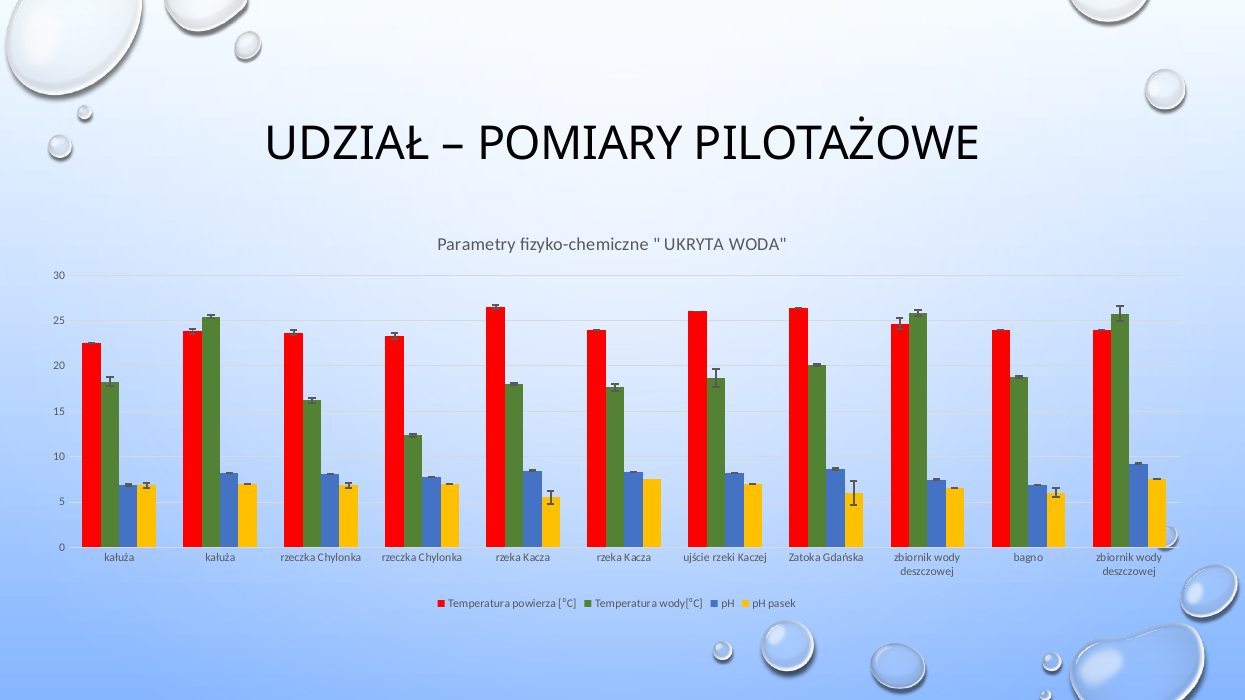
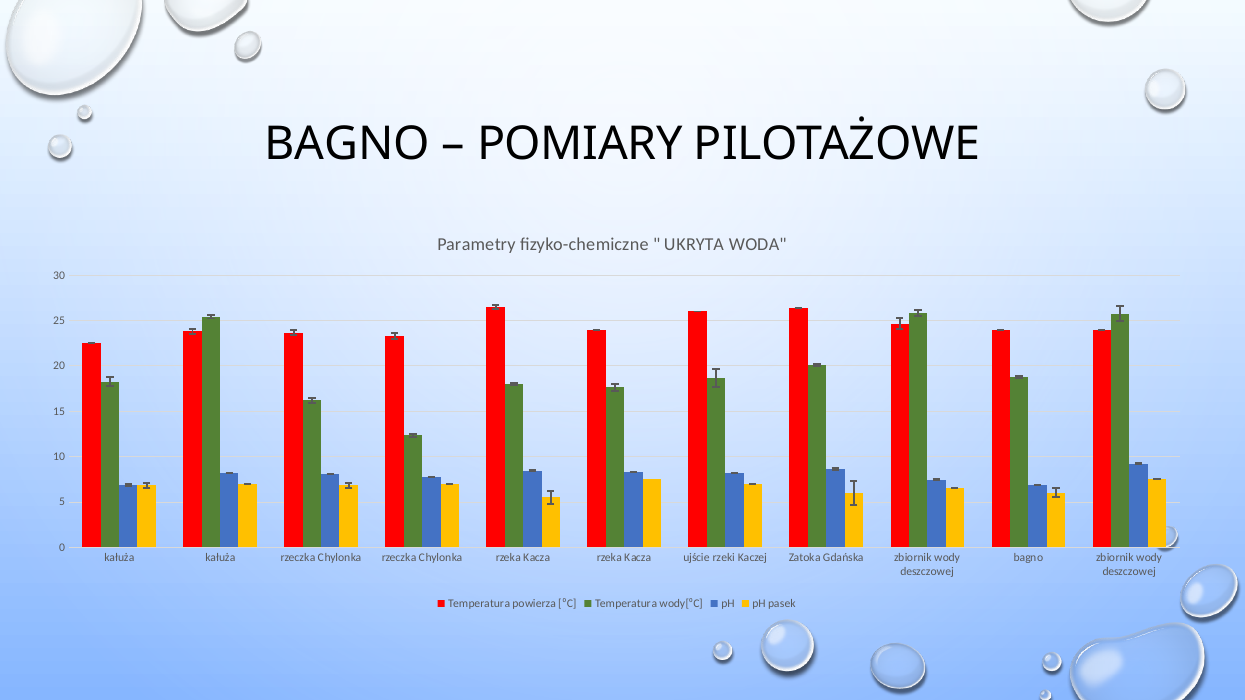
UDZIAŁ at (347, 144): UDZIAŁ -> BAGNO
